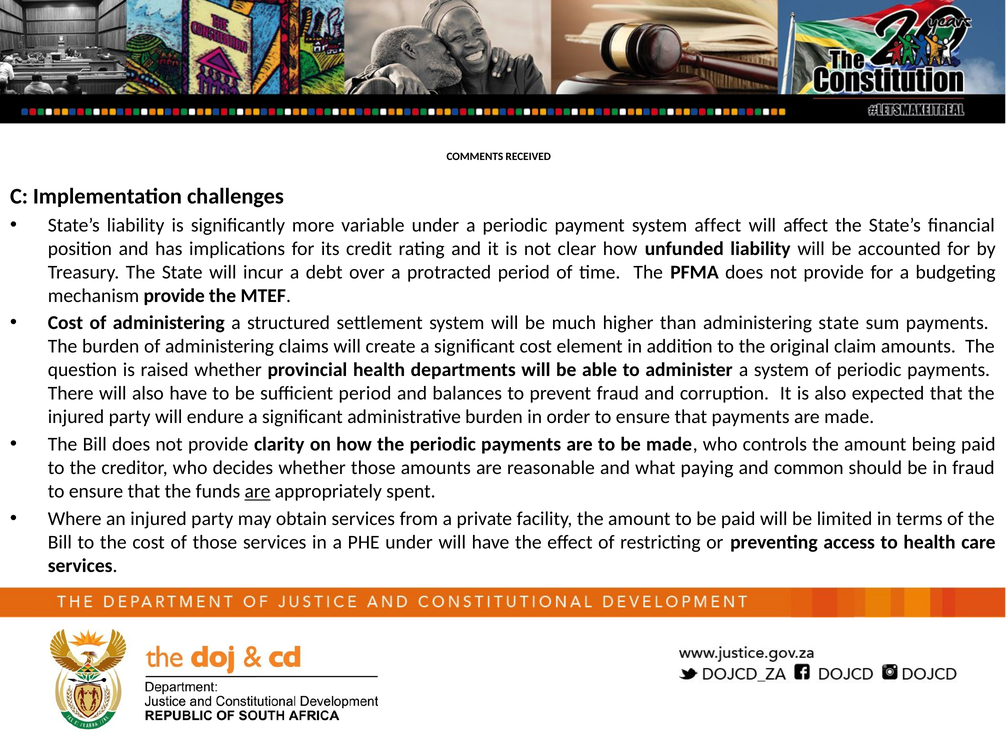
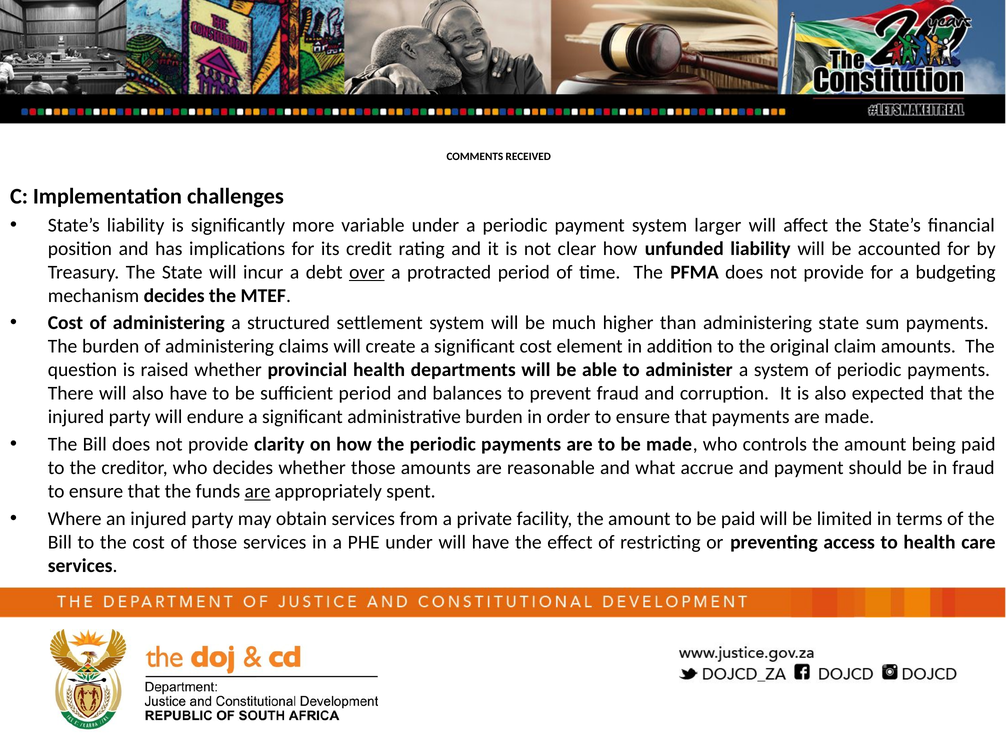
system affect: affect -> larger
over underline: none -> present
mechanism provide: provide -> decides
paying: paying -> accrue
and common: common -> payment
